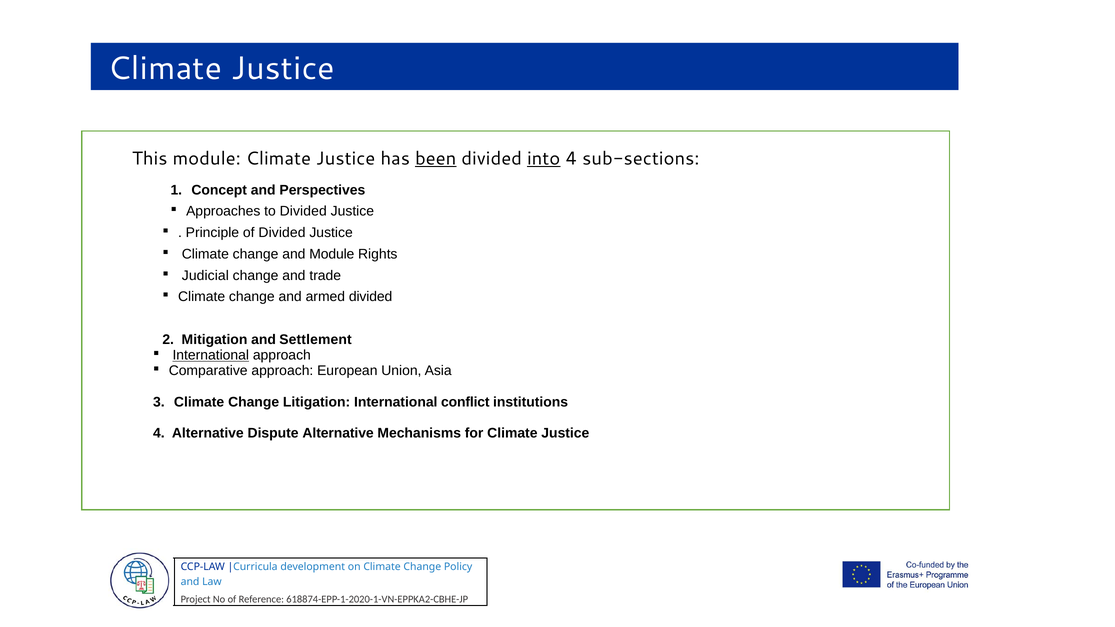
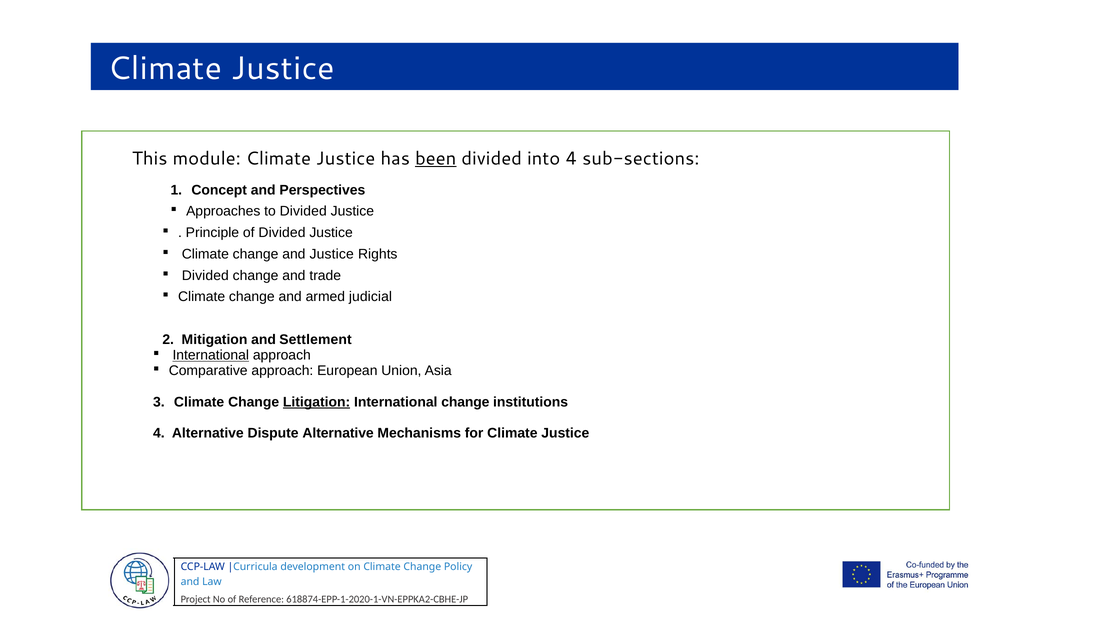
into underline: present -> none
and Module: Module -> Justice
Judicial at (205, 276): Judicial -> Divided
armed divided: divided -> judicial
Litigation underline: none -> present
International conflict: conflict -> change
